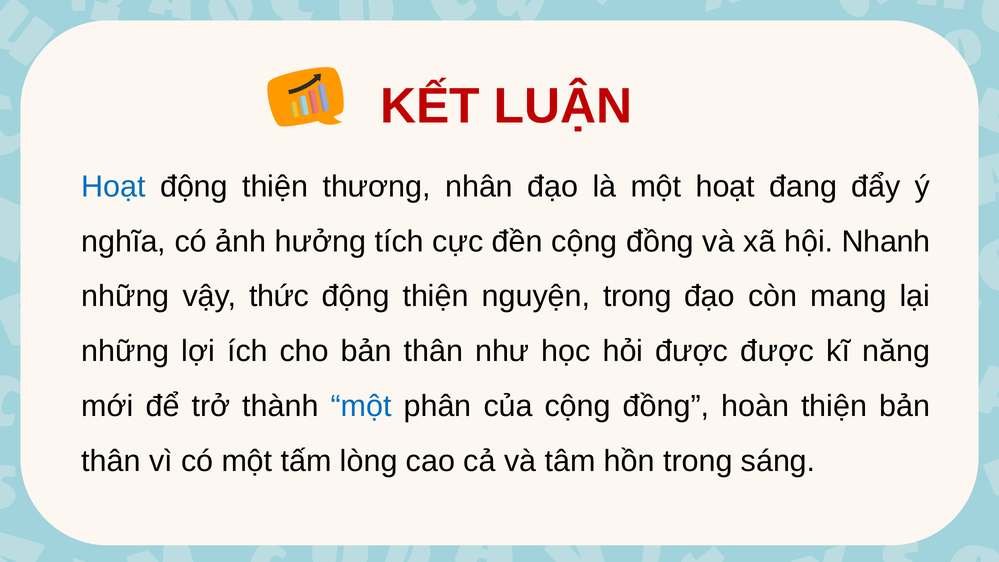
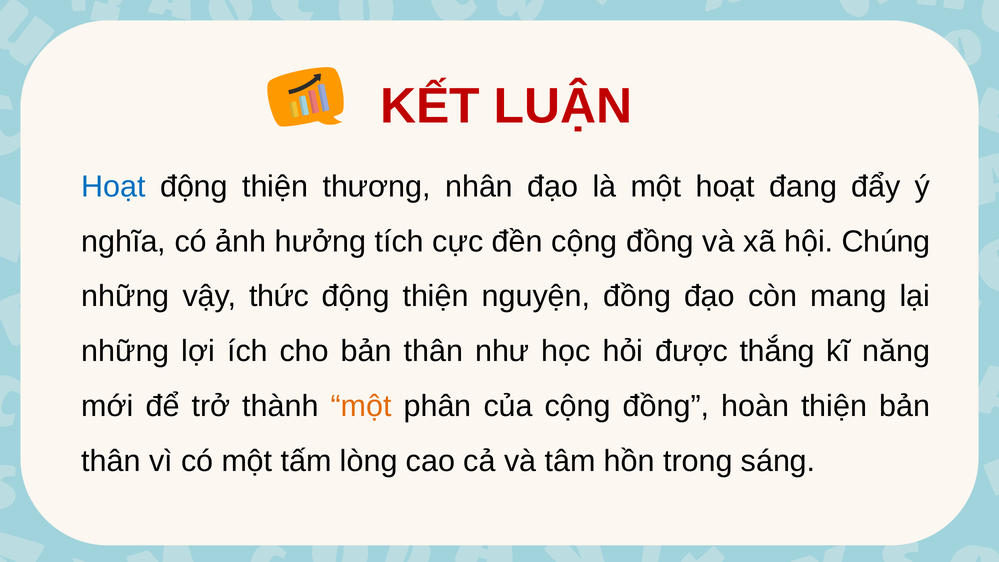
Nhanh: Nhanh -> Chúng
nguyện trong: trong -> đồng
được được: được -> thắng
một at (361, 406) colour: blue -> orange
